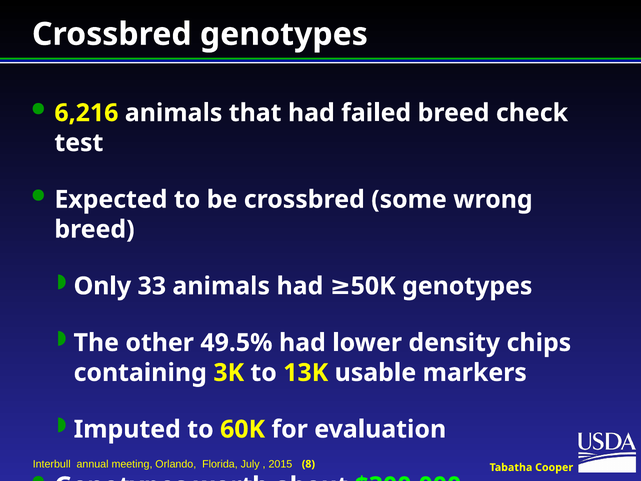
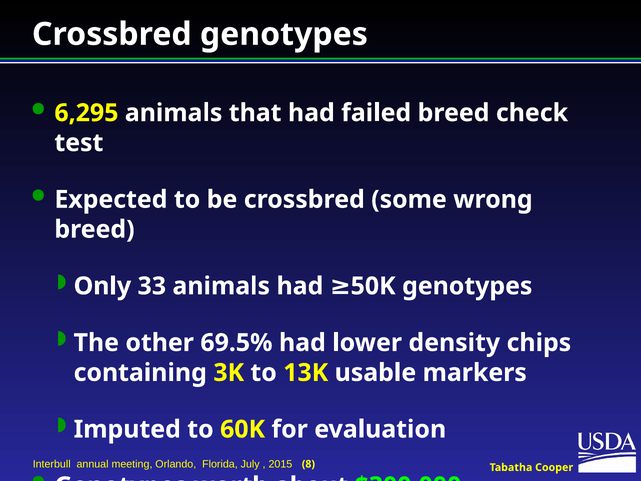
6,216: 6,216 -> 6,295
49.5%: 49.5% -> 69.5%
